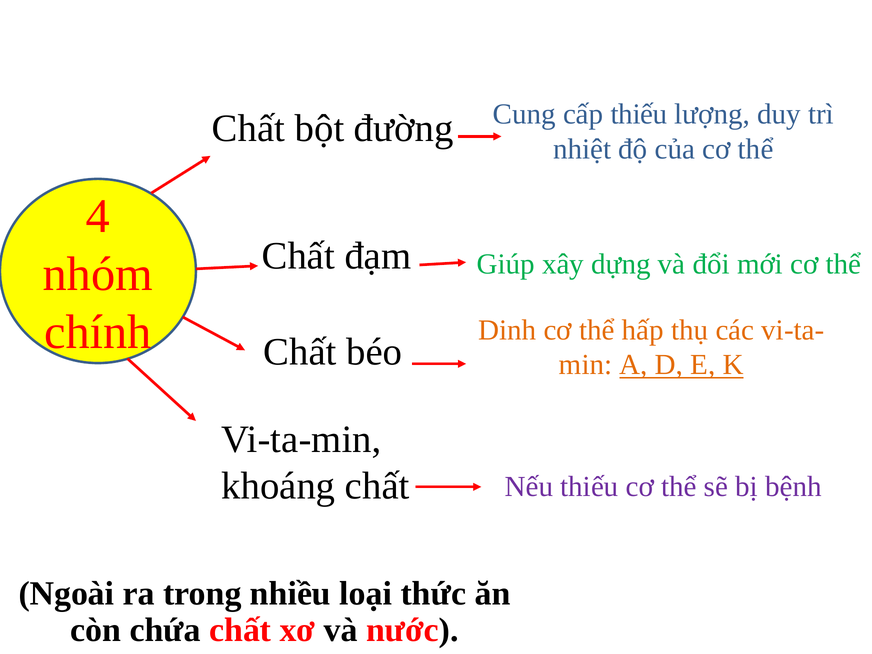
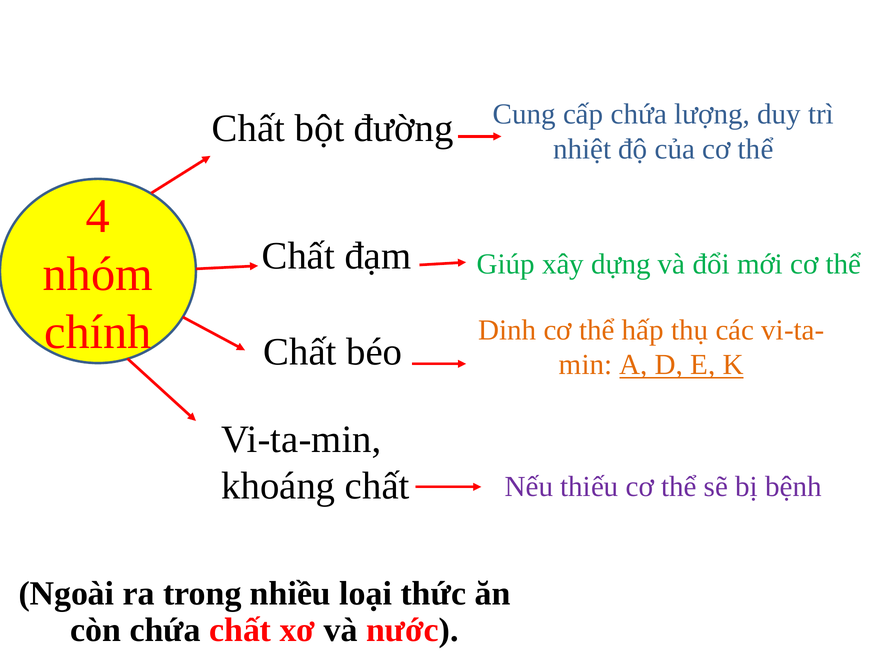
cấp thiếu: thiếu -> chứa
